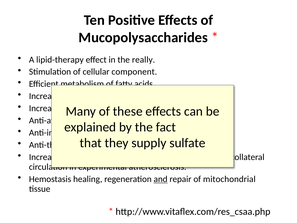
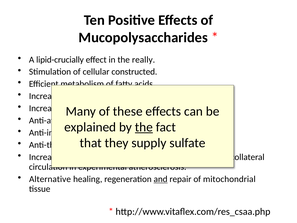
lipid-therapy: lipid-therapy -> lipid-crucially
component: component -> constructed
the at (144, 127) underline: none -> present
Hemostasis: Hemostasis -> Alternative
